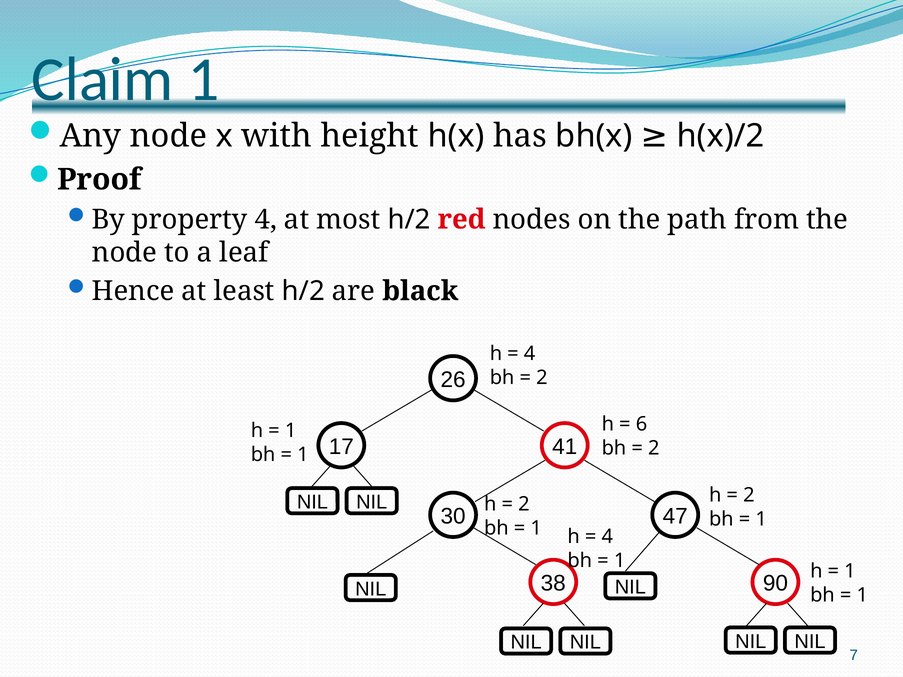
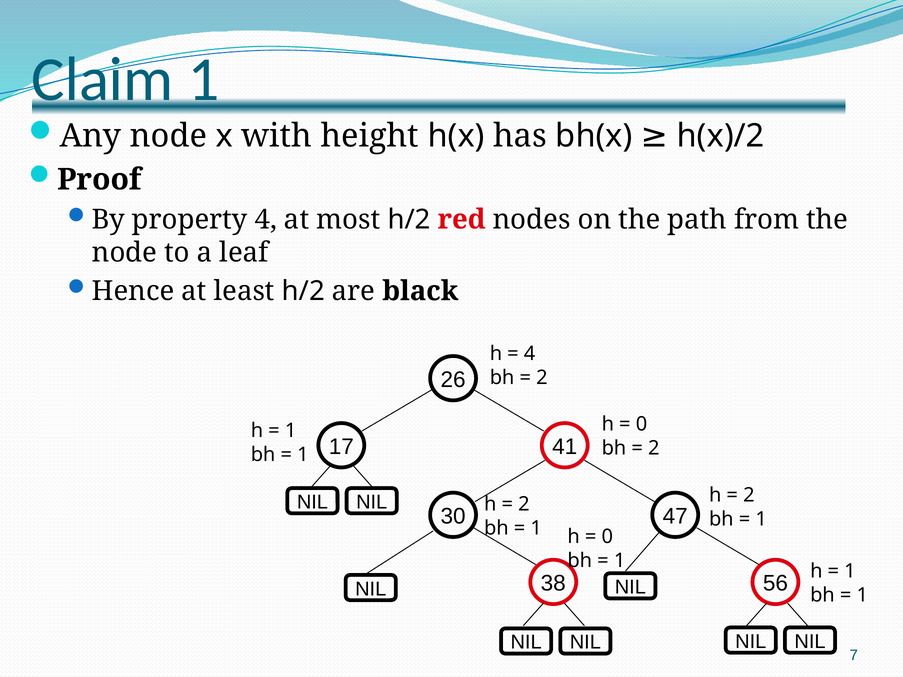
6 at (642, 424): 6 -> 0
4 at (607, 537): 4 -> 0
90: 90 -> 56
